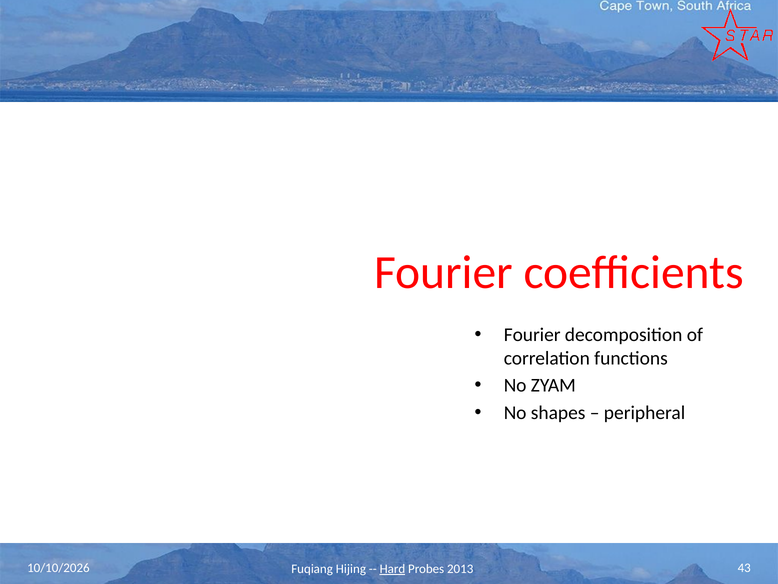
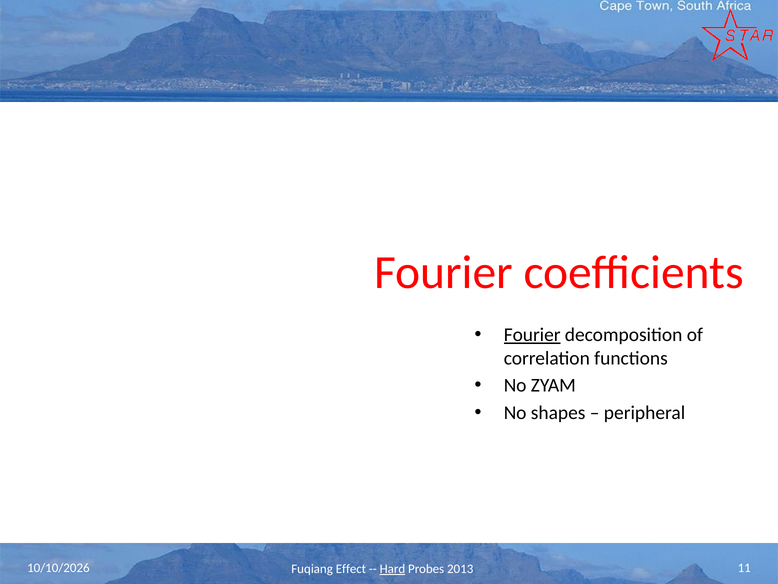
Fourier at (532, 335) underline: none -> present
Hijing: Hijing -> Effect
43: 43 -> 11
